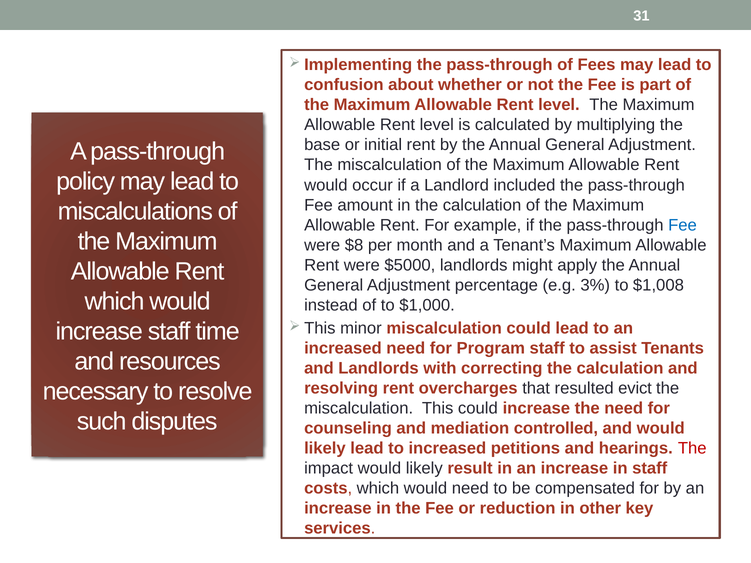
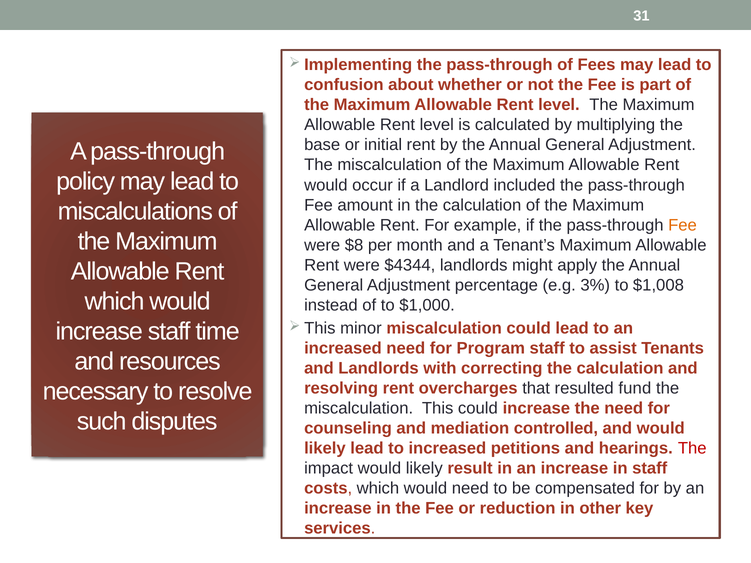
Fee at (683, 225) colour: blue -> orange
$5000: $5000 -> $4344
evict: evict -> fund
